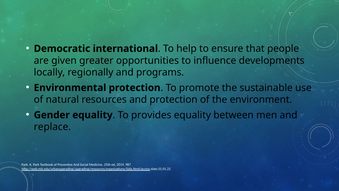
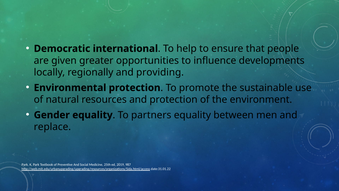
programs: programs -> providing
provides: provides -> partners
